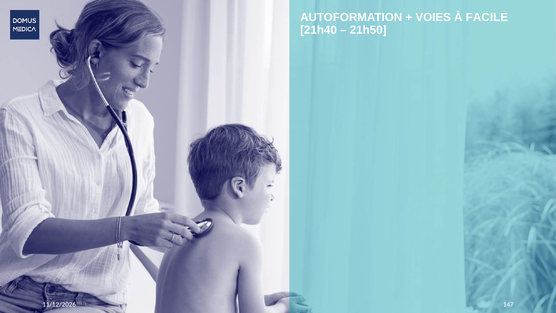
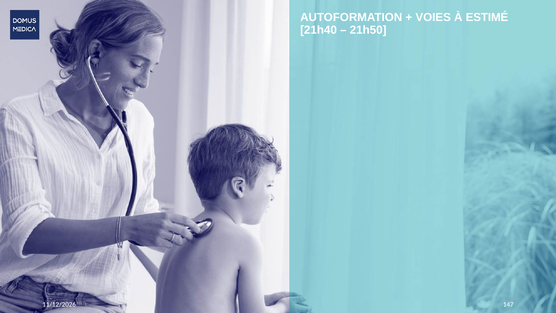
FACILE: FACILE -> ESTIMÉ
